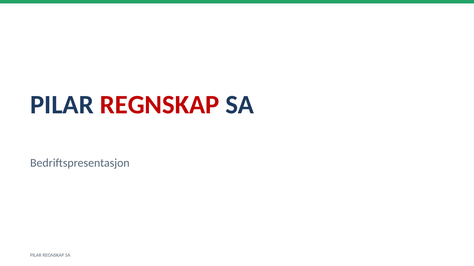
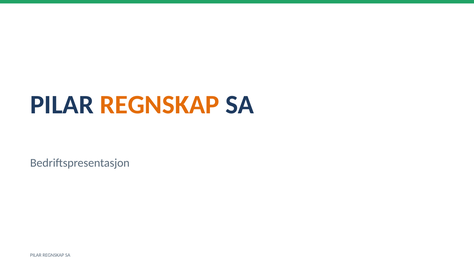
REGNSKAP at (160, 105) colour: red -> orange
